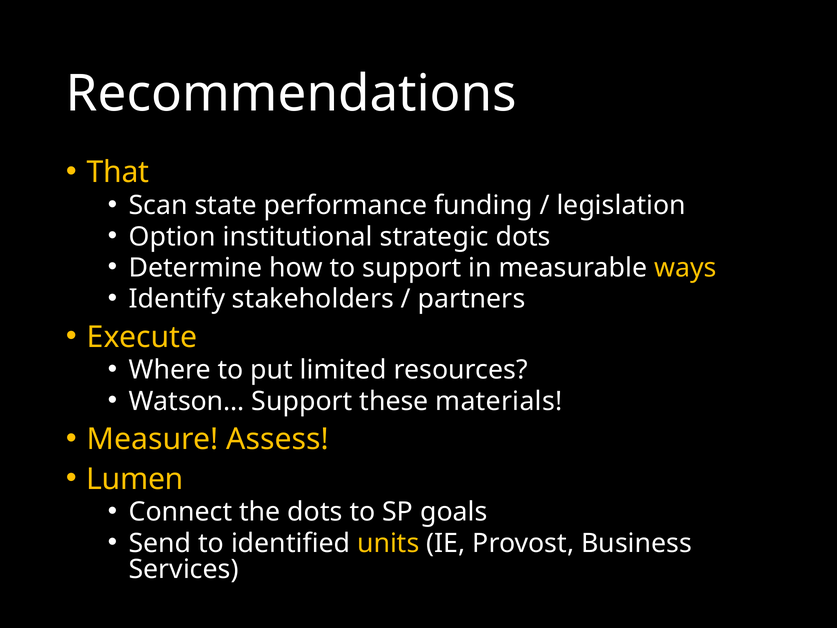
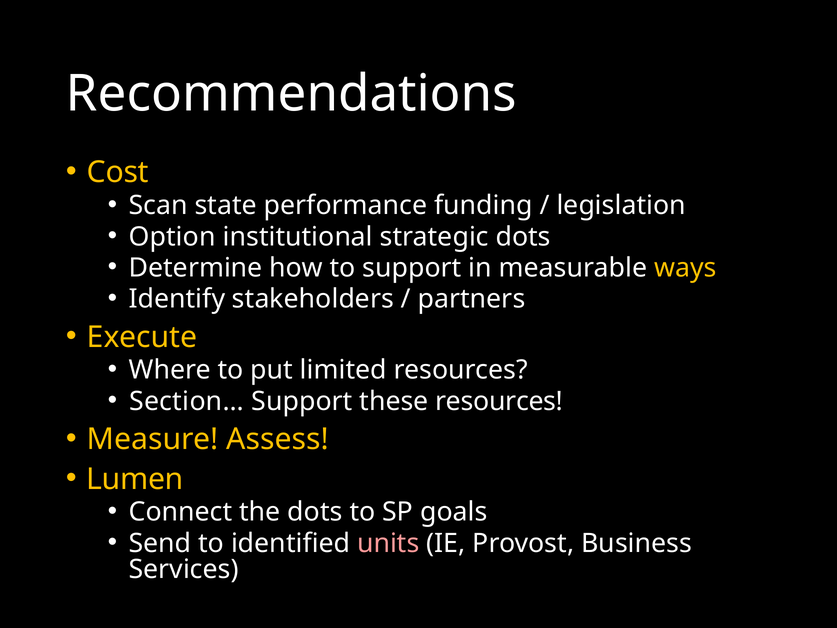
That: That -> Cost
Watson…: Watson… -> Section…
these materials: materials -> resources
units colour: yellow -> pink
